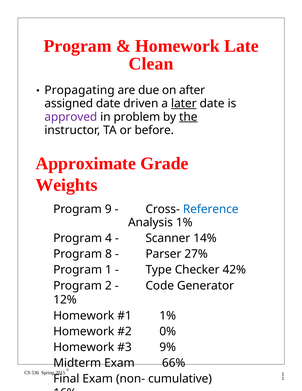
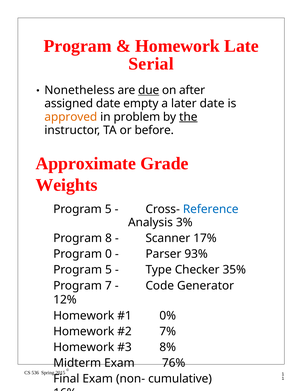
Clean: Clean -> Serial
Propagating: Propagating -> Nonetheless
due underline: none -> present
driven: driven -> empty
later underline: present -> none
approved colour: purple -> orange
9 at (108, 209): 9 -> 5
Analysis 1%: 1% -> 3%
4: 4 -> 8
14%: 14% -> 17%
8: 8 -> 0
27%: 27% -> 93%
1 at (108, 270): 1 -> 5
42%: 42% -> 35%
2: 2 -> 7
1% at (168, 315): 1% -> 0%
0%: 0% -> 7%
9%: 9% -> 8%
66%: 66% -> 76%
